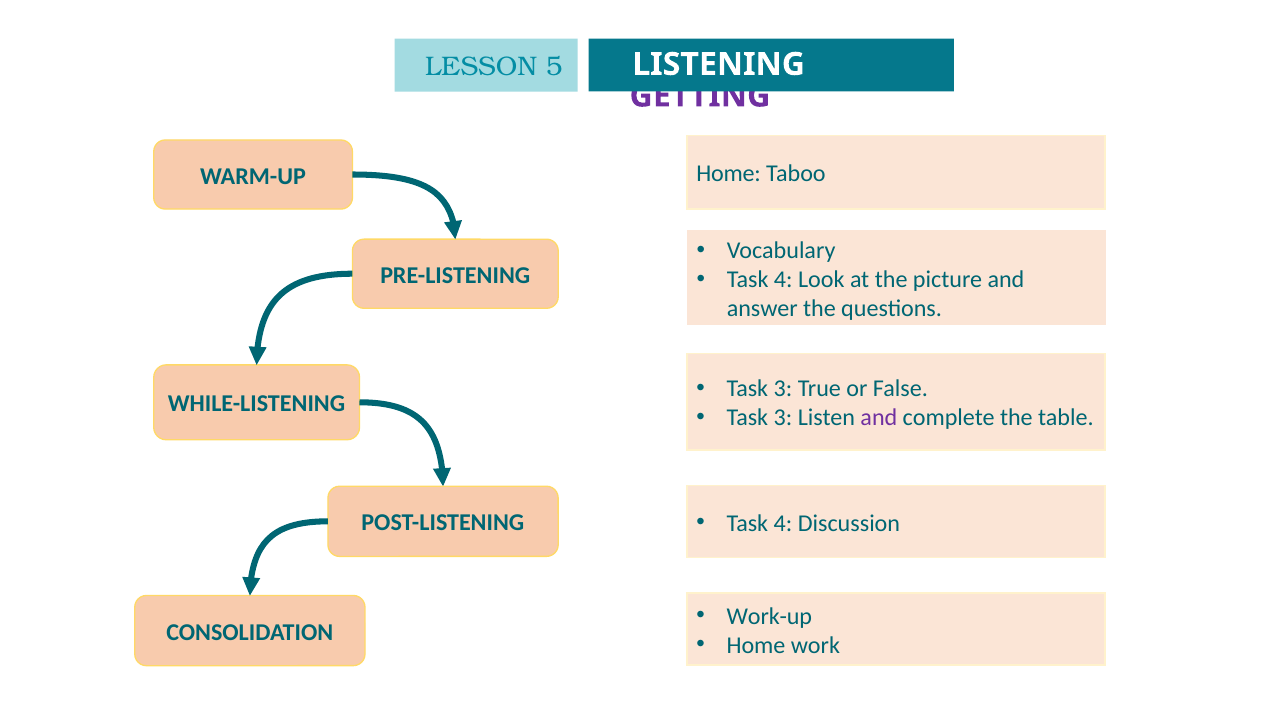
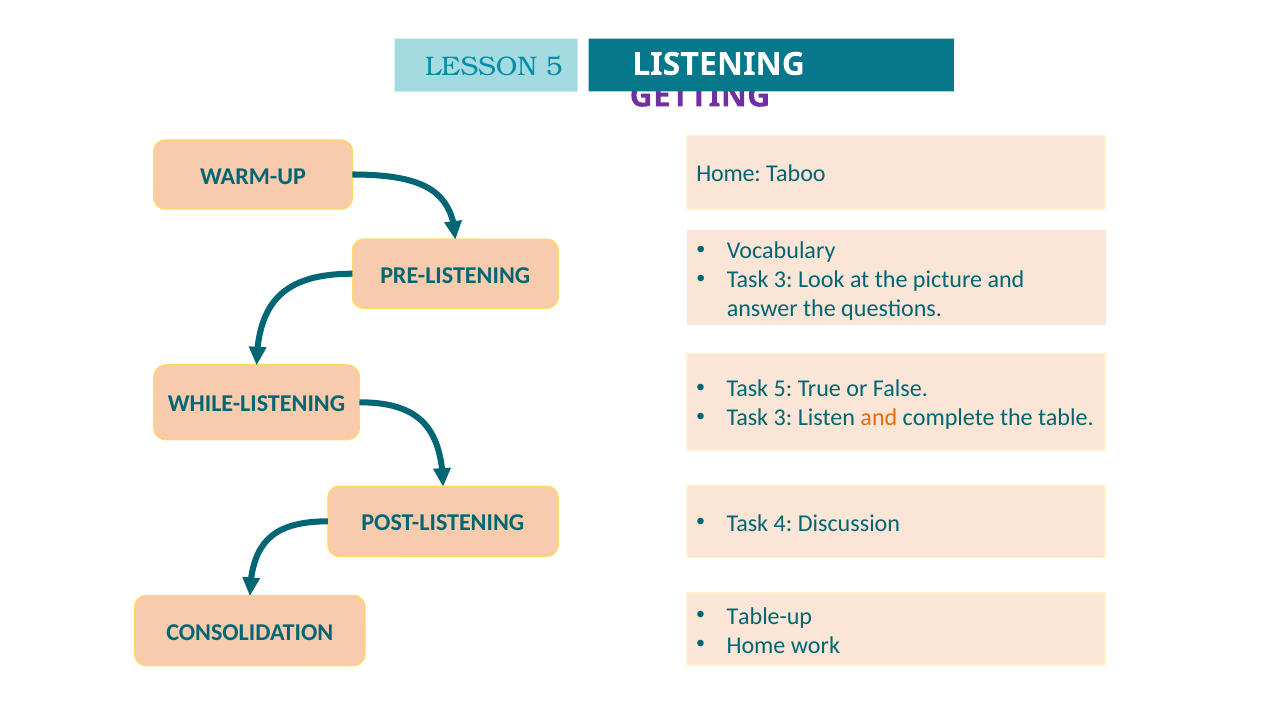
4 at (783, 280): 4 -> 3
3 at (783, 389): 3 -> 5
and at (879, 418) colour: purple -> orange
Work-up: Work-up -> Table-up
